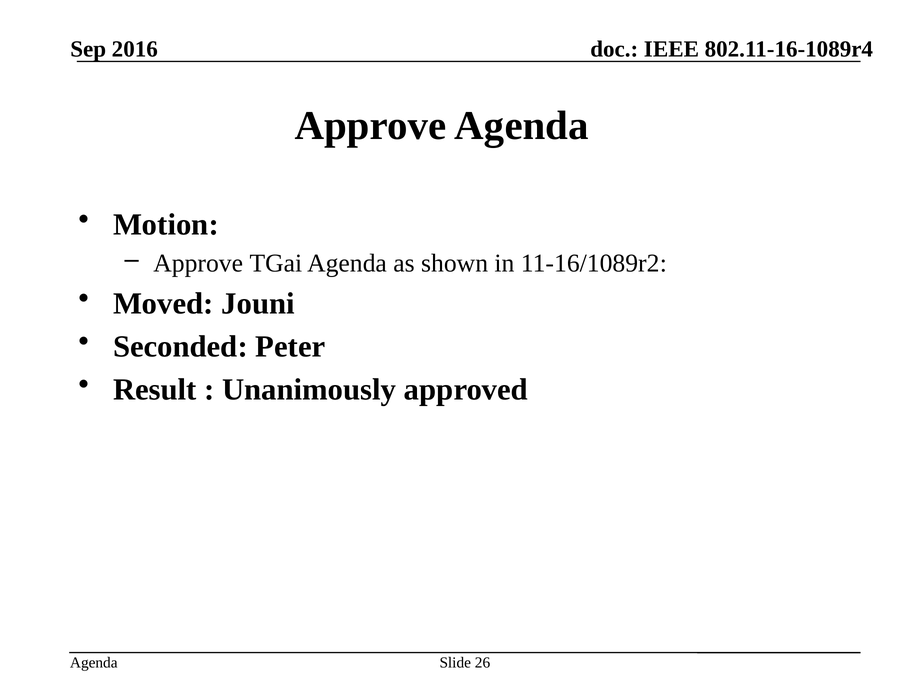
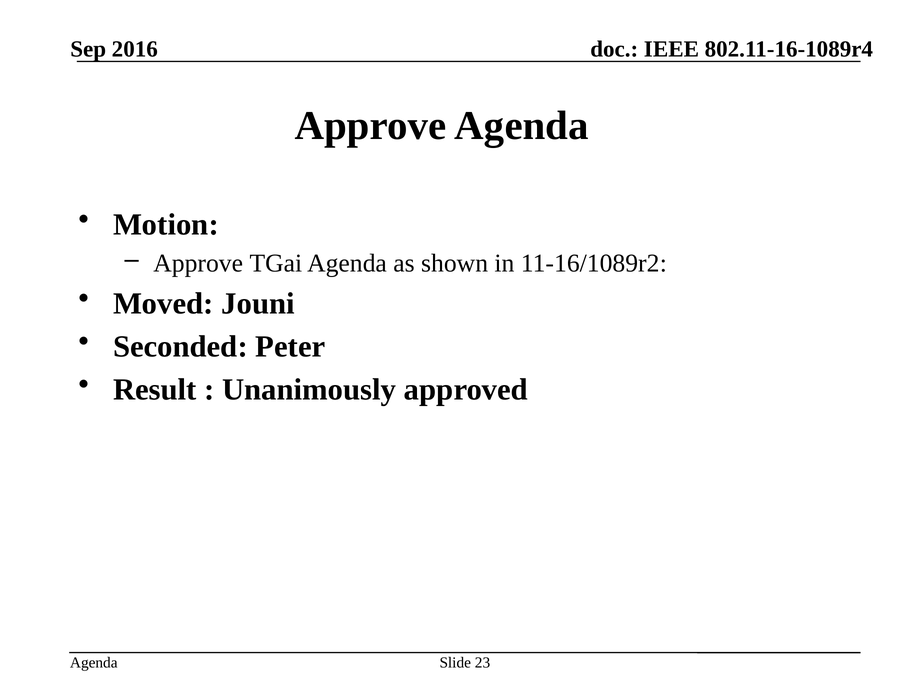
26: 26 -> 23
